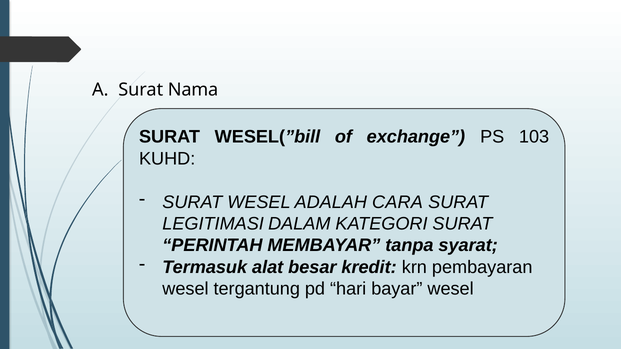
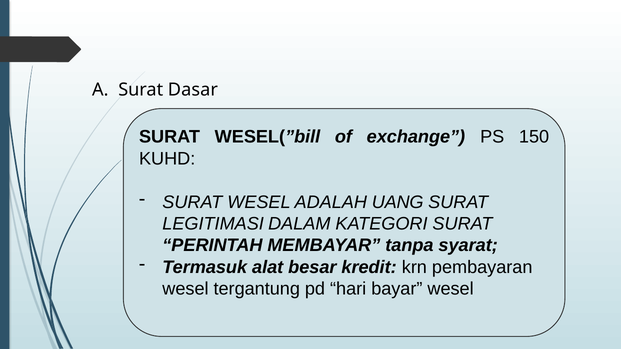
Nama: Nama -> Dasar
103: 103 -> 150
CARA: CARA -> UANG
